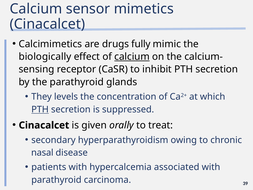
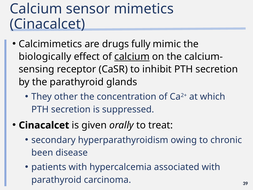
levels: levels -> other
PTH at (40, 109) underline: present -> none
nasal: nasal -> been
